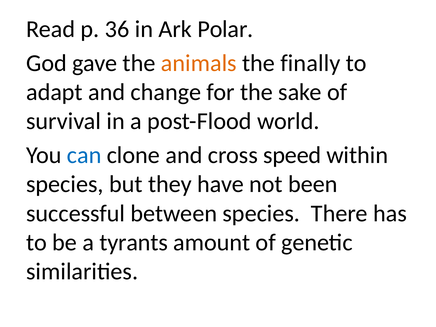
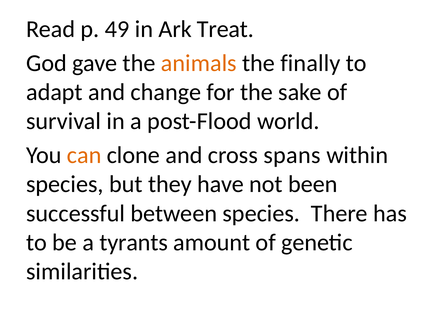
36: 36 -> 49
Polar: Polar -> Treat
can colour: blue -> orange
speed: speed -> spans
